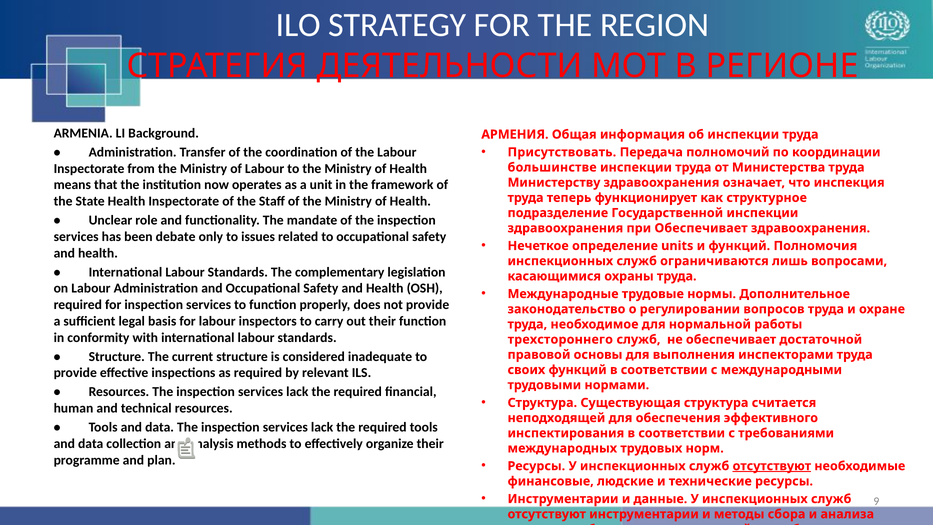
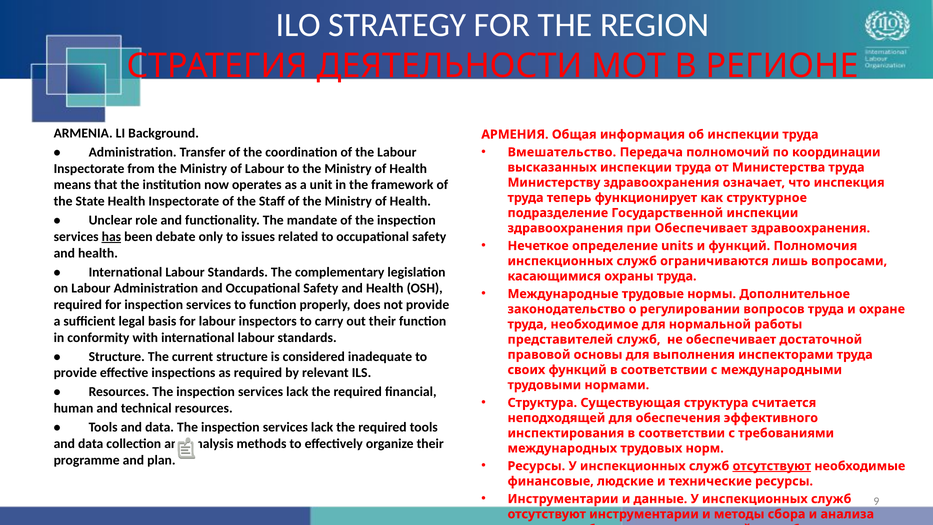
Присутствовать: Присутствовать -> Вмешательство
большинстве: большинстве -> высказанных
has underline: none -> present
трехстороннего: трехстороннего -> представителей
